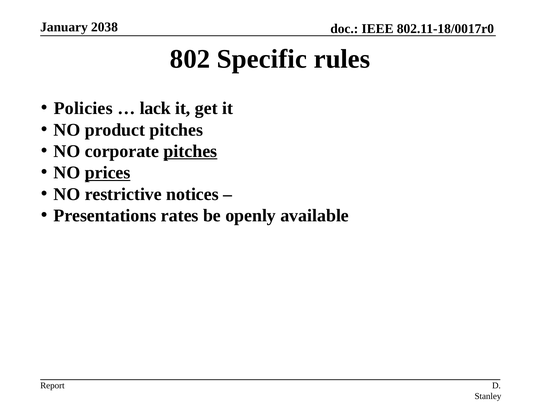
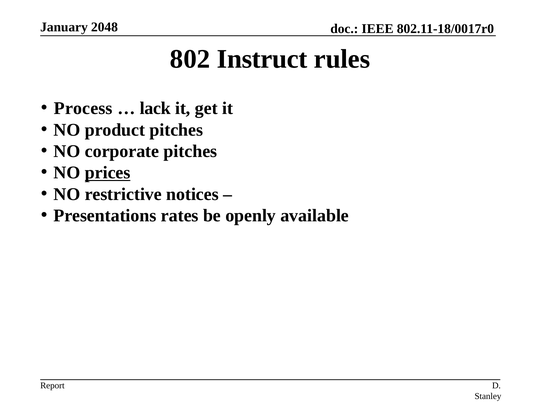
2038: 2038 -> 2048
Specific: Specific -> Instruct
Policies: Policies -> Process
pitches at (190, 151) underline: present -> none
